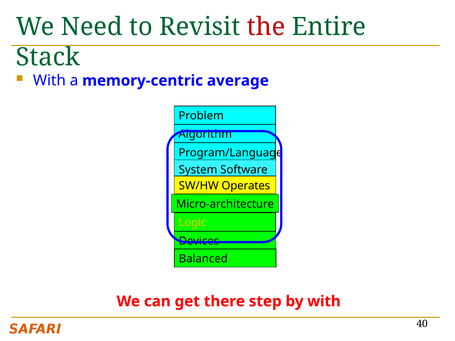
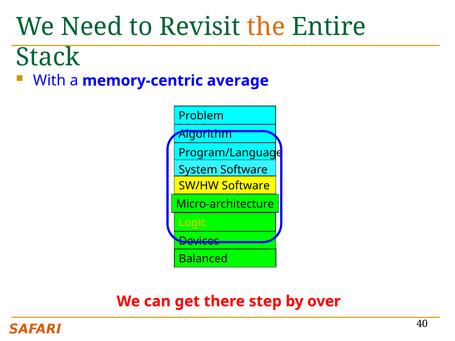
the colour: red -> orange
SW/HW Operates: Operates -> Software
by with: with -> over
